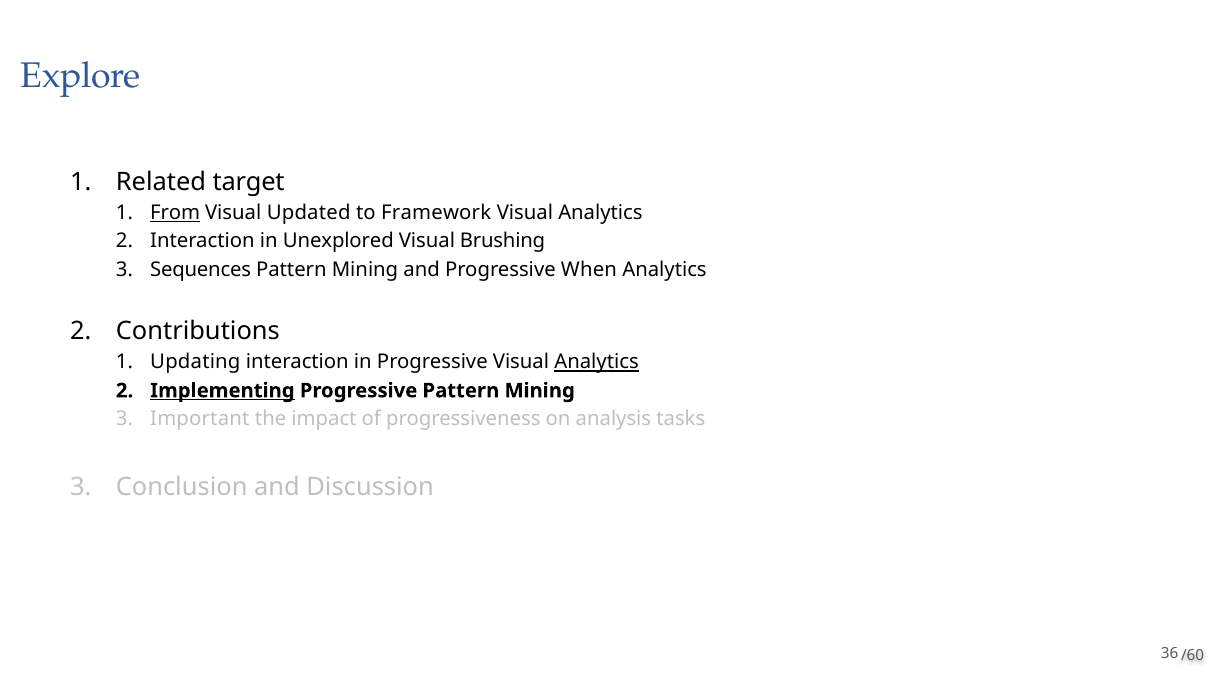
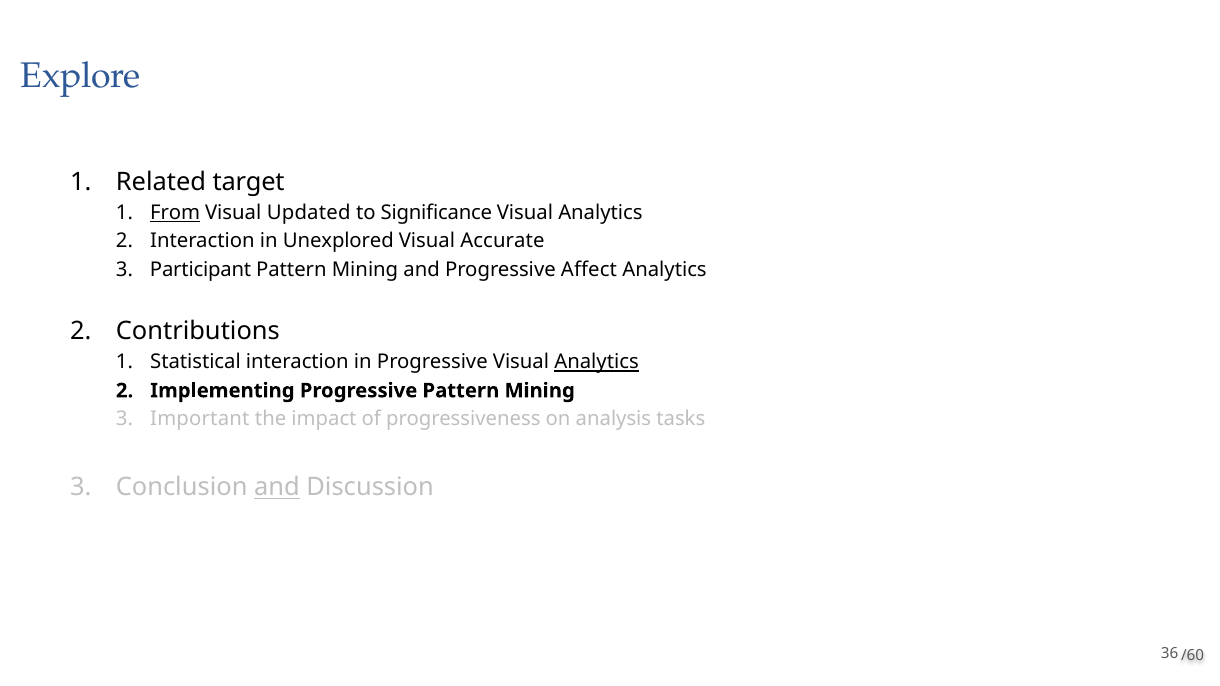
Framework: Framework -> Significance
Brushing: Brushing -> Accurate
Sequences: Sequences -> Participant
When: When -> Affect
Updating: Updating -> Statistical
Implementing underline: present -> none
and at (277, 488) underline: none -> present
